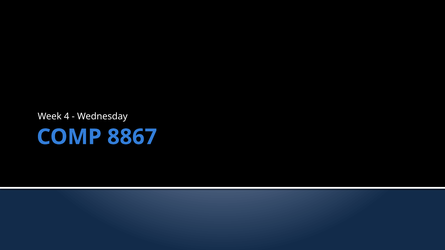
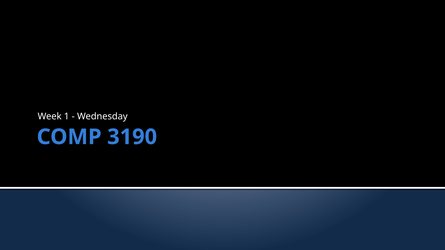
4: 4 -> 1
8867: 8867 -> 3190
